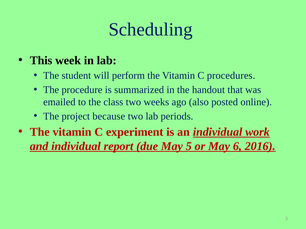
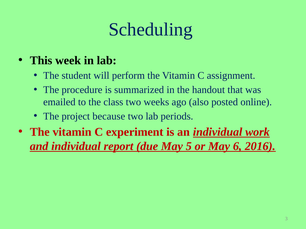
procedures: procedures -> assignment
